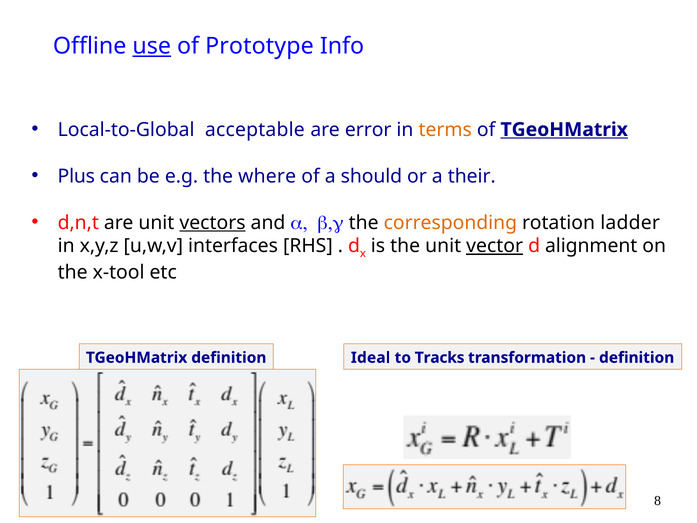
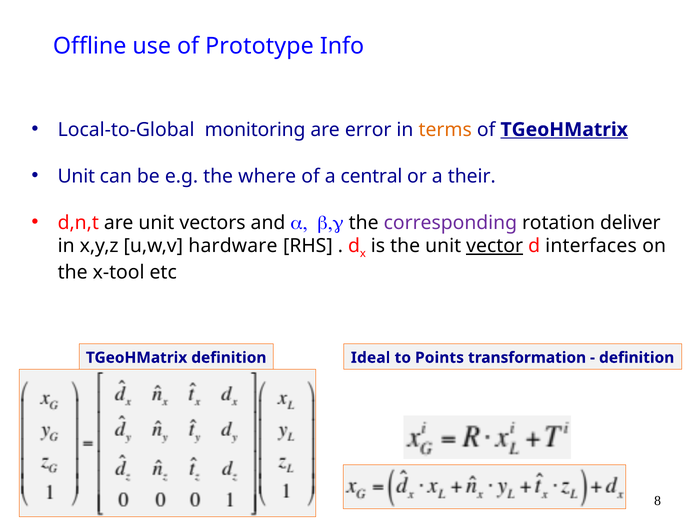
use underline: present -> none
acceptable: acceptable -> monitoring
Plus at (76, 176): Plus -> Unit
should: should -> central
vectors underline: present -> none
corresponding colour: orange -> purple
ladder: ladder -> deliver
interfaces: interfaces -> hardware
alignment: alignment -> interfaces
Tracks: Tracks -> Points
